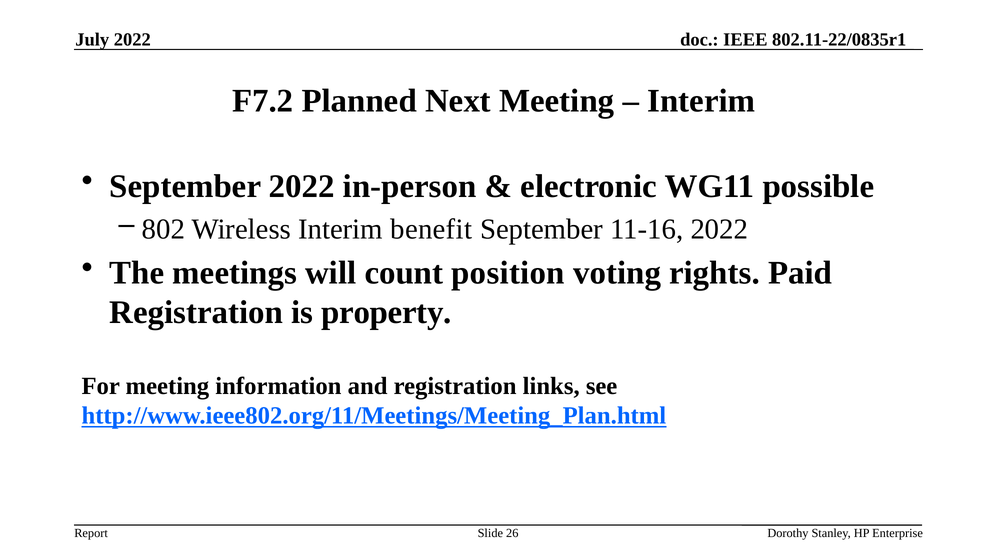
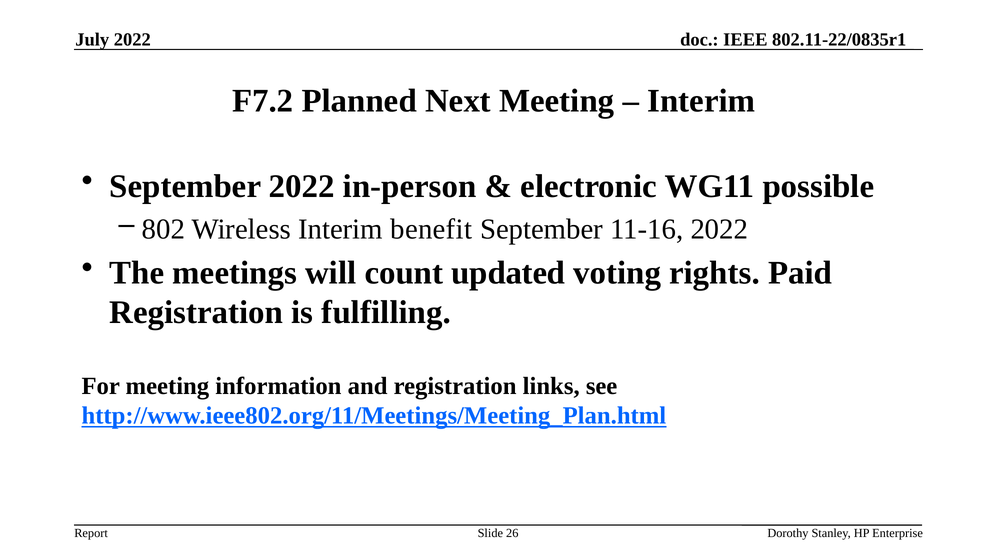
position: position -> updated
property: property -> fulfilling
